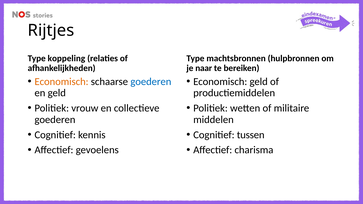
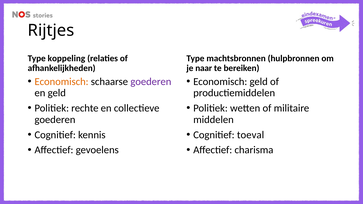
goederen at (151, 82) colour: blue -> purple
vrouw: vrouw -> rechte
tussen: tussen -> toeval
